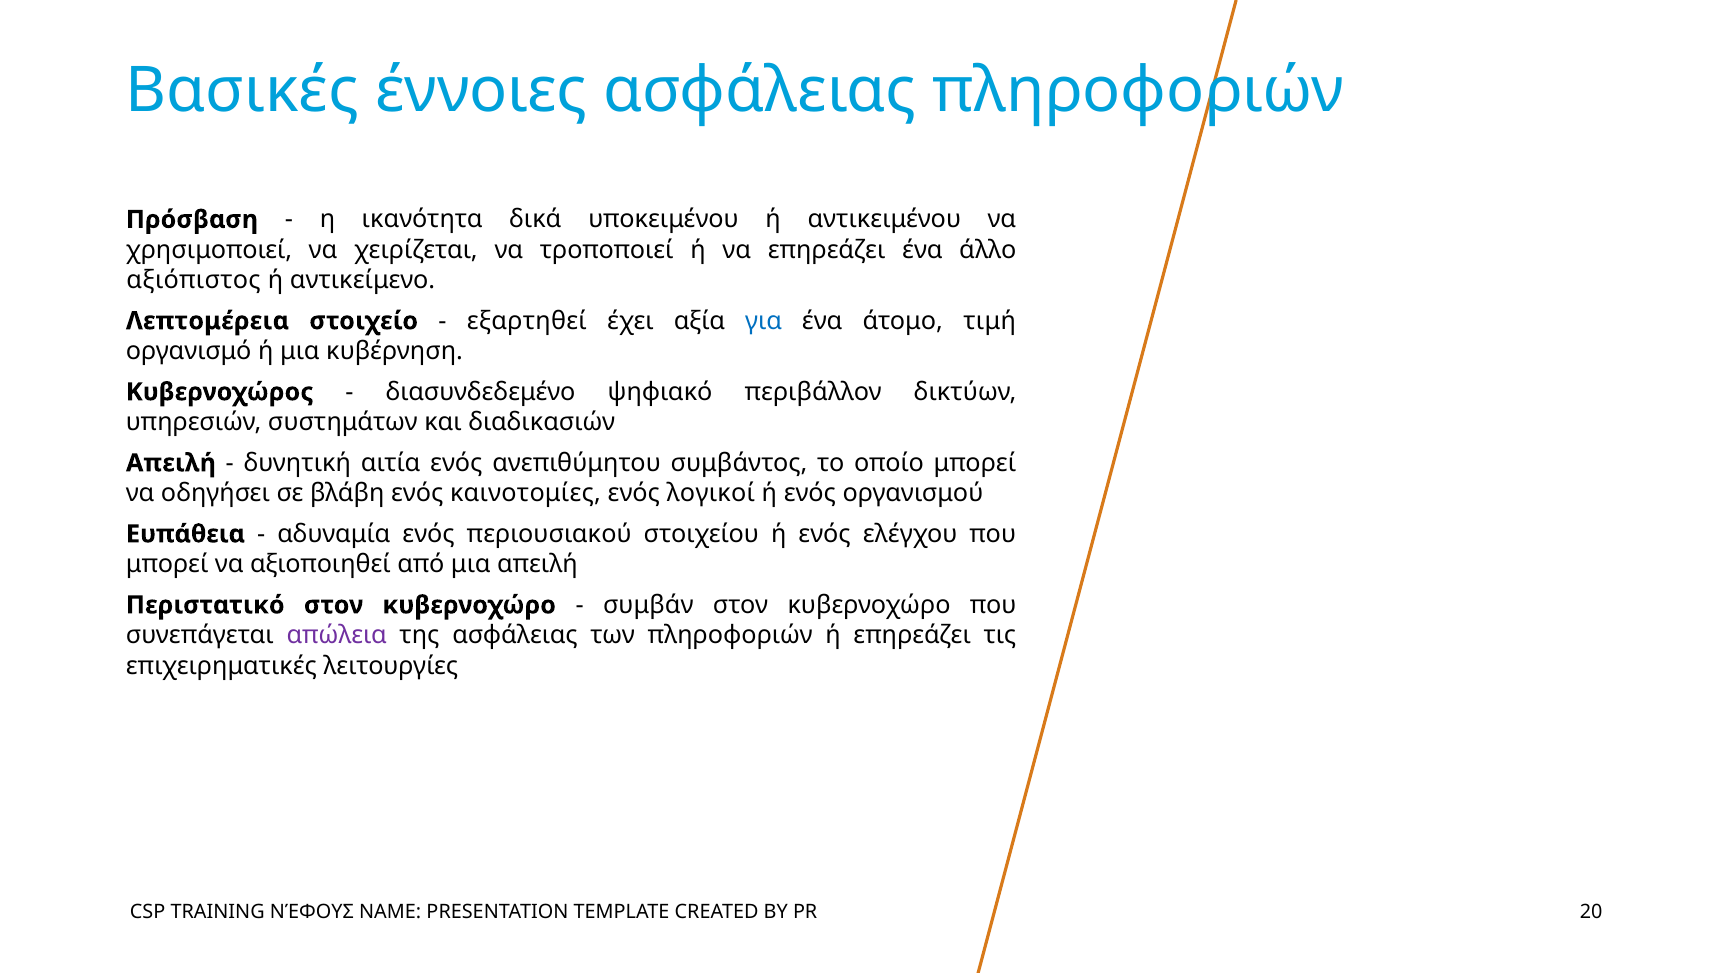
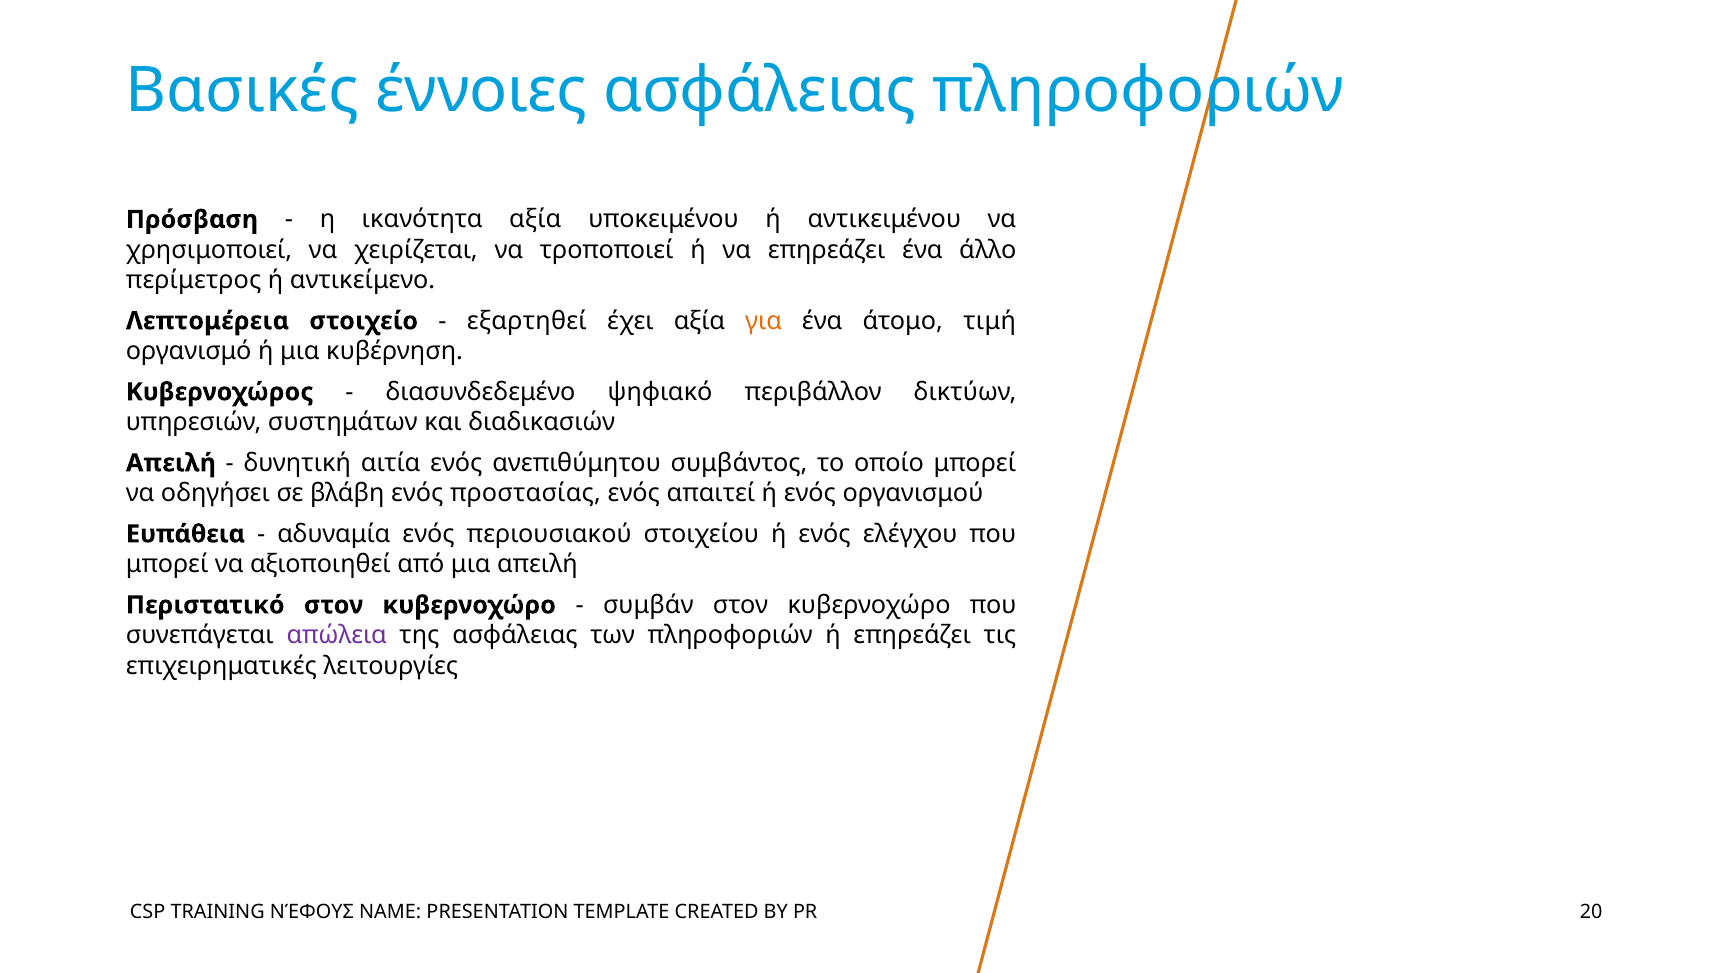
ικανότητα δικά: δικά -> αξία
αξιόπιστος: αξιόπιστος -> περίμετρος
για colour: blue -> orange
καινοτομίες: καινοτομίες -> προστασίας
λογικοί: λογικοί -> απαιτεί
